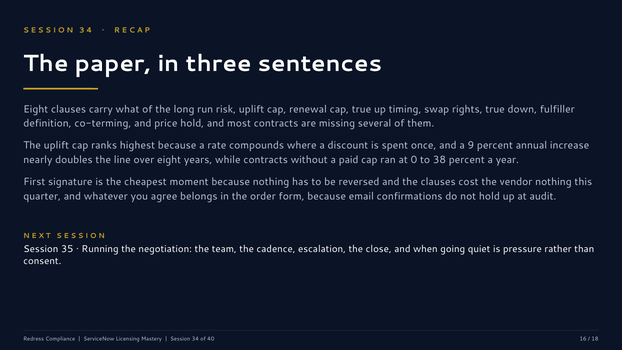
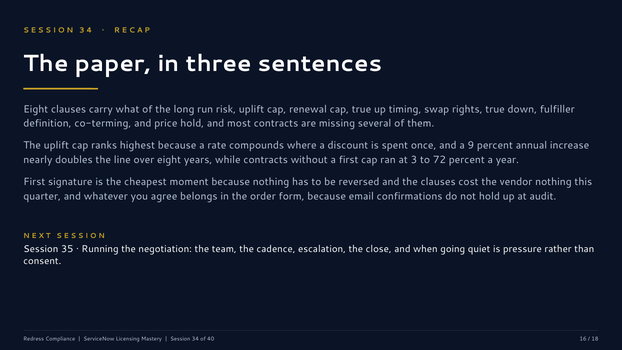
a paid: paid -> first
at 0: 0 -> 3
38: 38 -> 72
